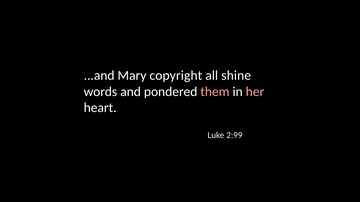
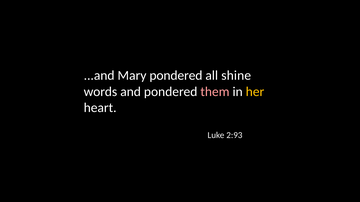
Mary copyright: copyright -> pondered
her colour: pink -> yellow
2:99: 2:99 -> 2:93
